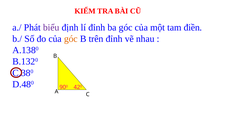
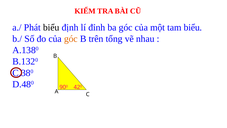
biểu at (51, 27) colour: purple -> black
tam điền: điền -> biểu
trên đỉnh: đỉnh -> tổng
